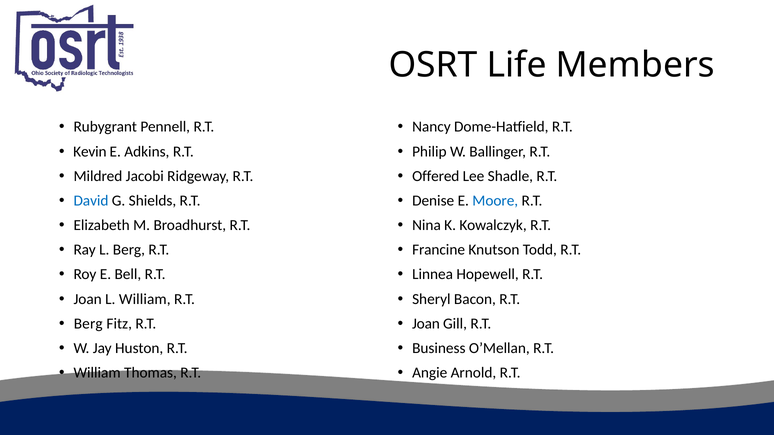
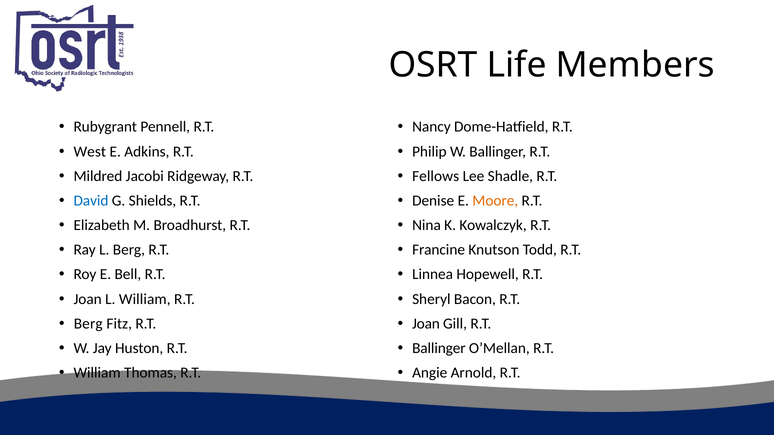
Kevin: Kevin -> West
Offered: Offered -> Fellows
Moore colour: blue -> orange
Business at (439, 349): Business -> Ballinger
